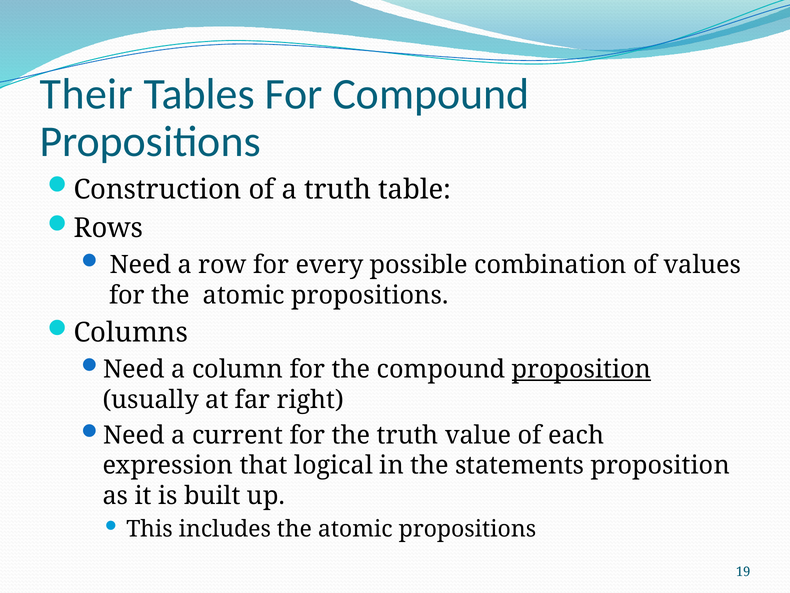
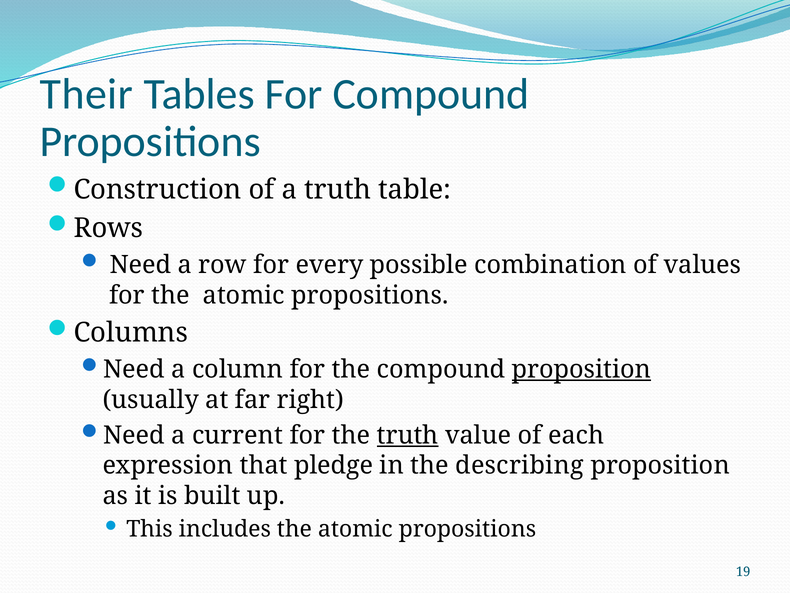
truth at (408, 435) underline: none -> present
logical: logical -> pledge
statements: statements -> describing
